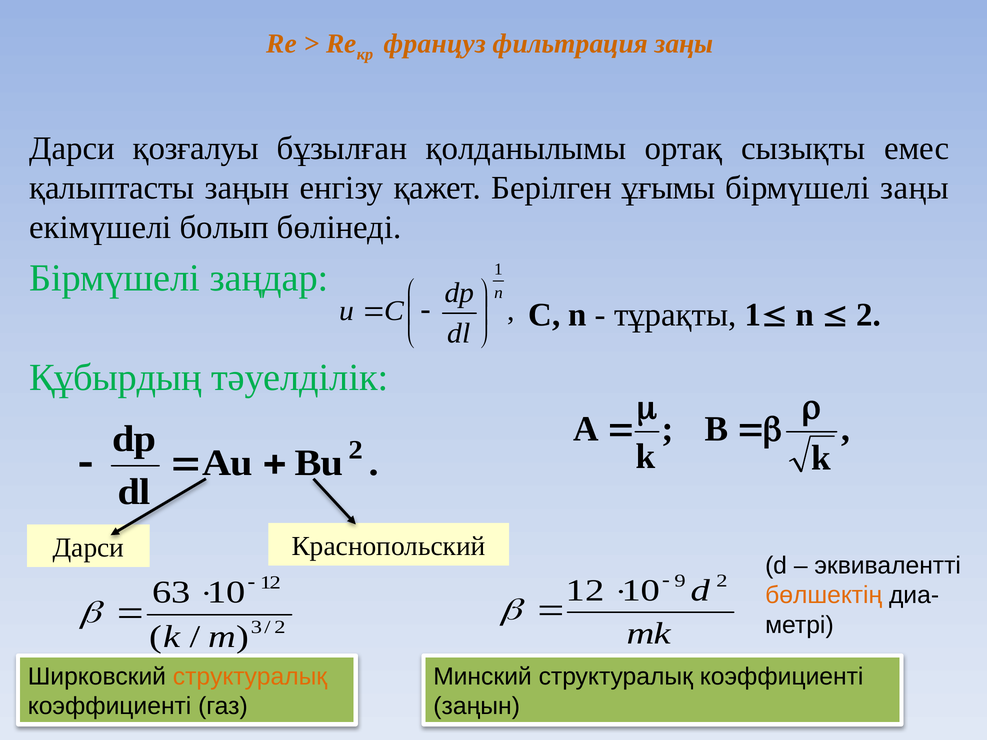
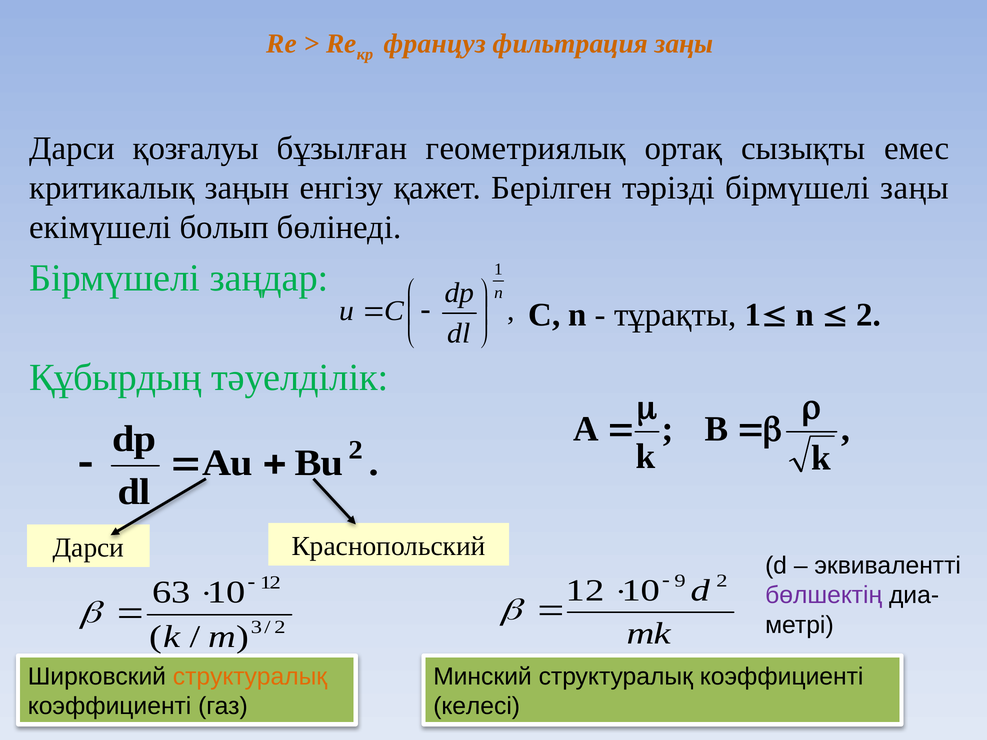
қолданылымы: қолданылымы -> геометриялық
қалыптасты: қалыптасты -> критикалық
ұғымы: ұғымы -> тәрізді
бөлшектің colour: orange -> purple
заңын at (477, 707): заңын -> келесі
